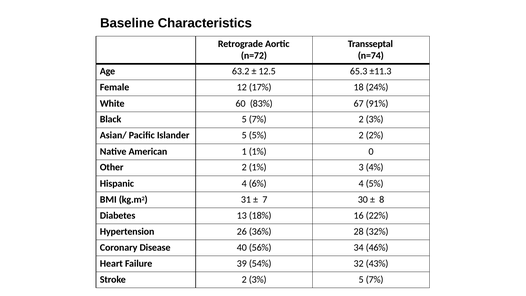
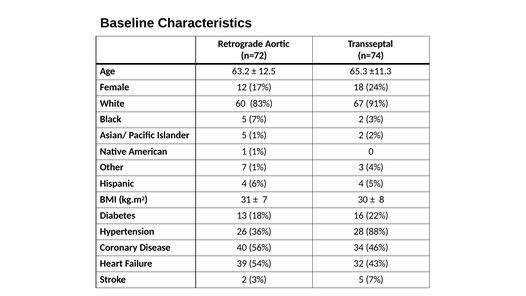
5 5%: 5% -> 1%
Other 2: 2 -> 7
32%: 32% -> 88%
